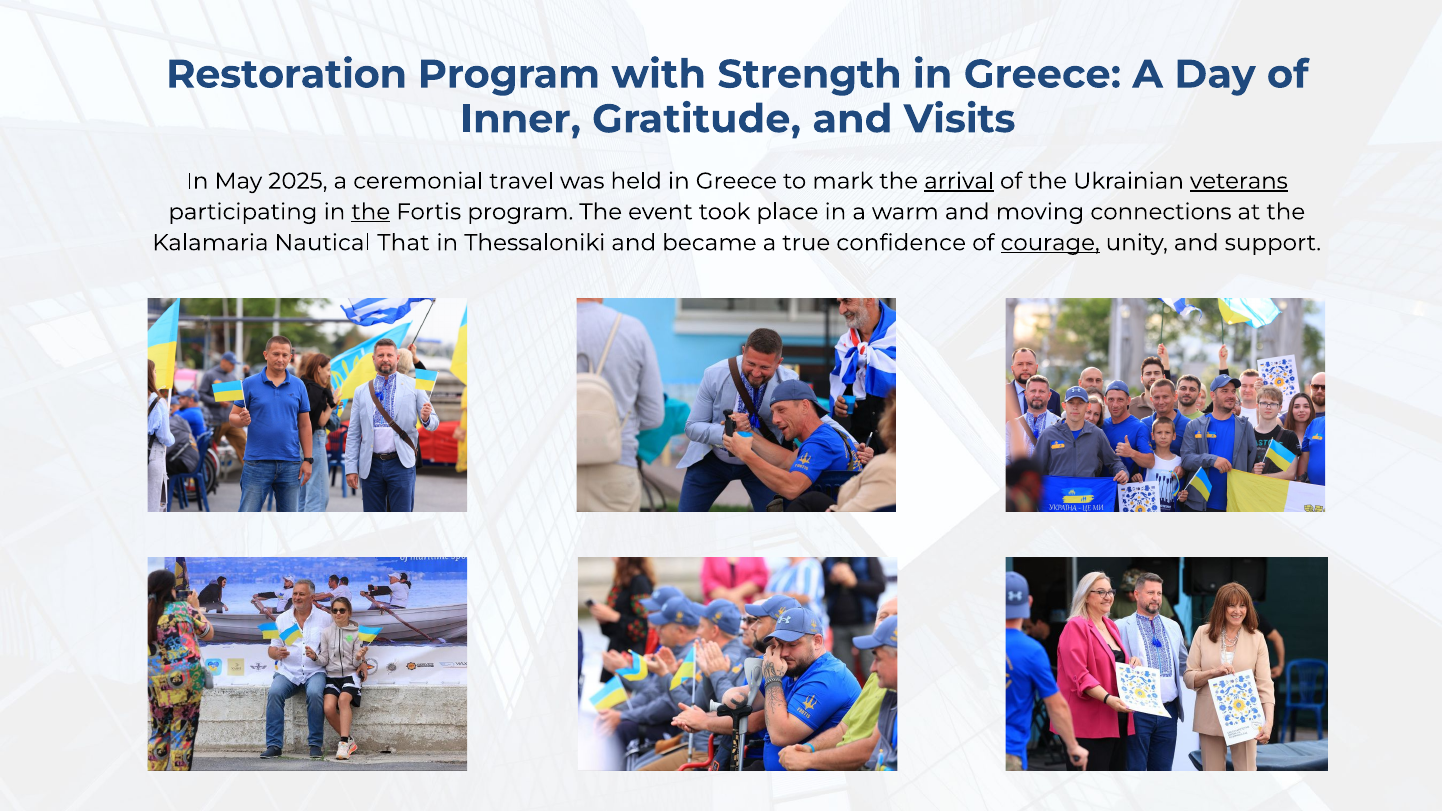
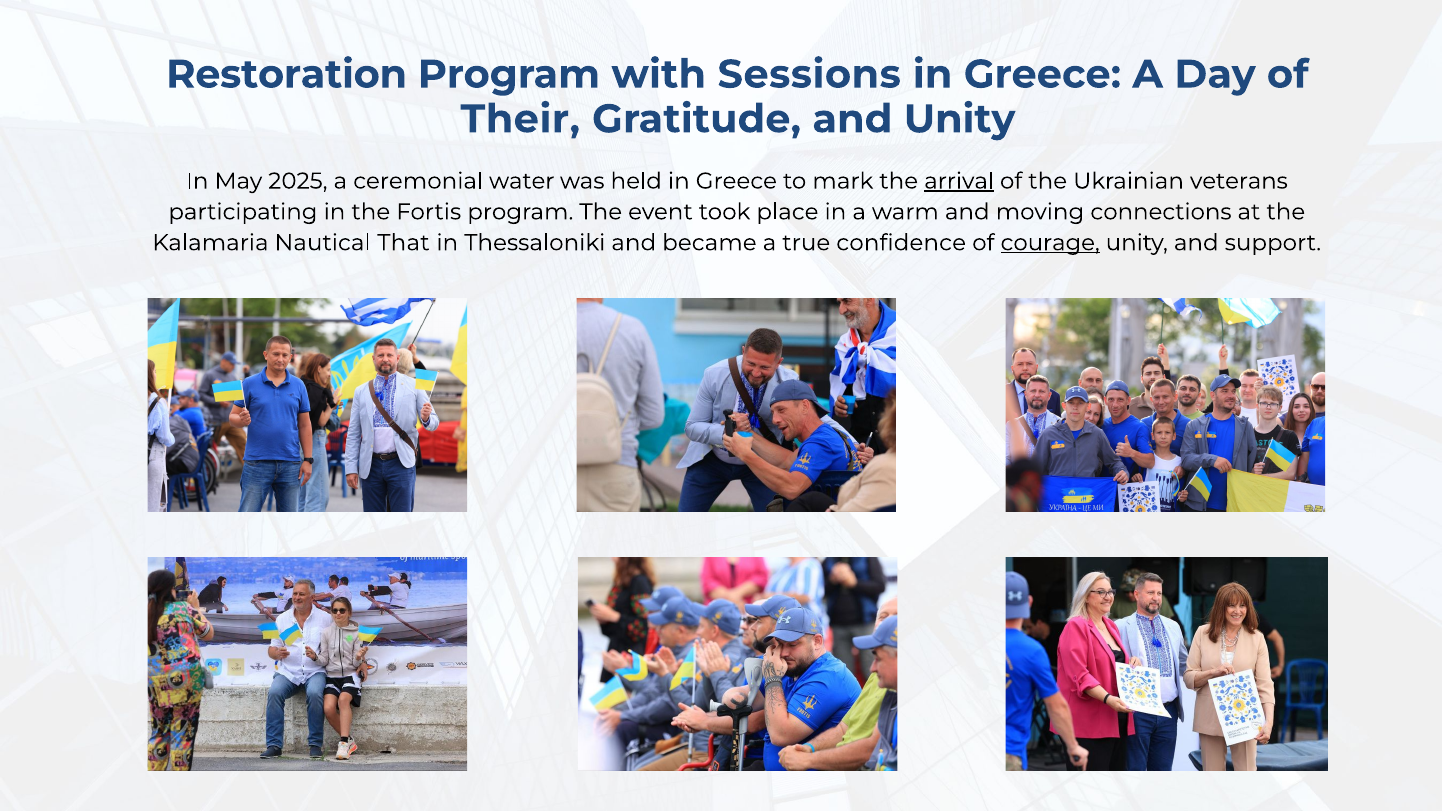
Strength: Strength -> Sessions
Inner: Inner -> Their
and Visits: Visits -> Unity
travel: travel -> water
veterans underline: present -> none
the at (371, 212) underline: present -> none
